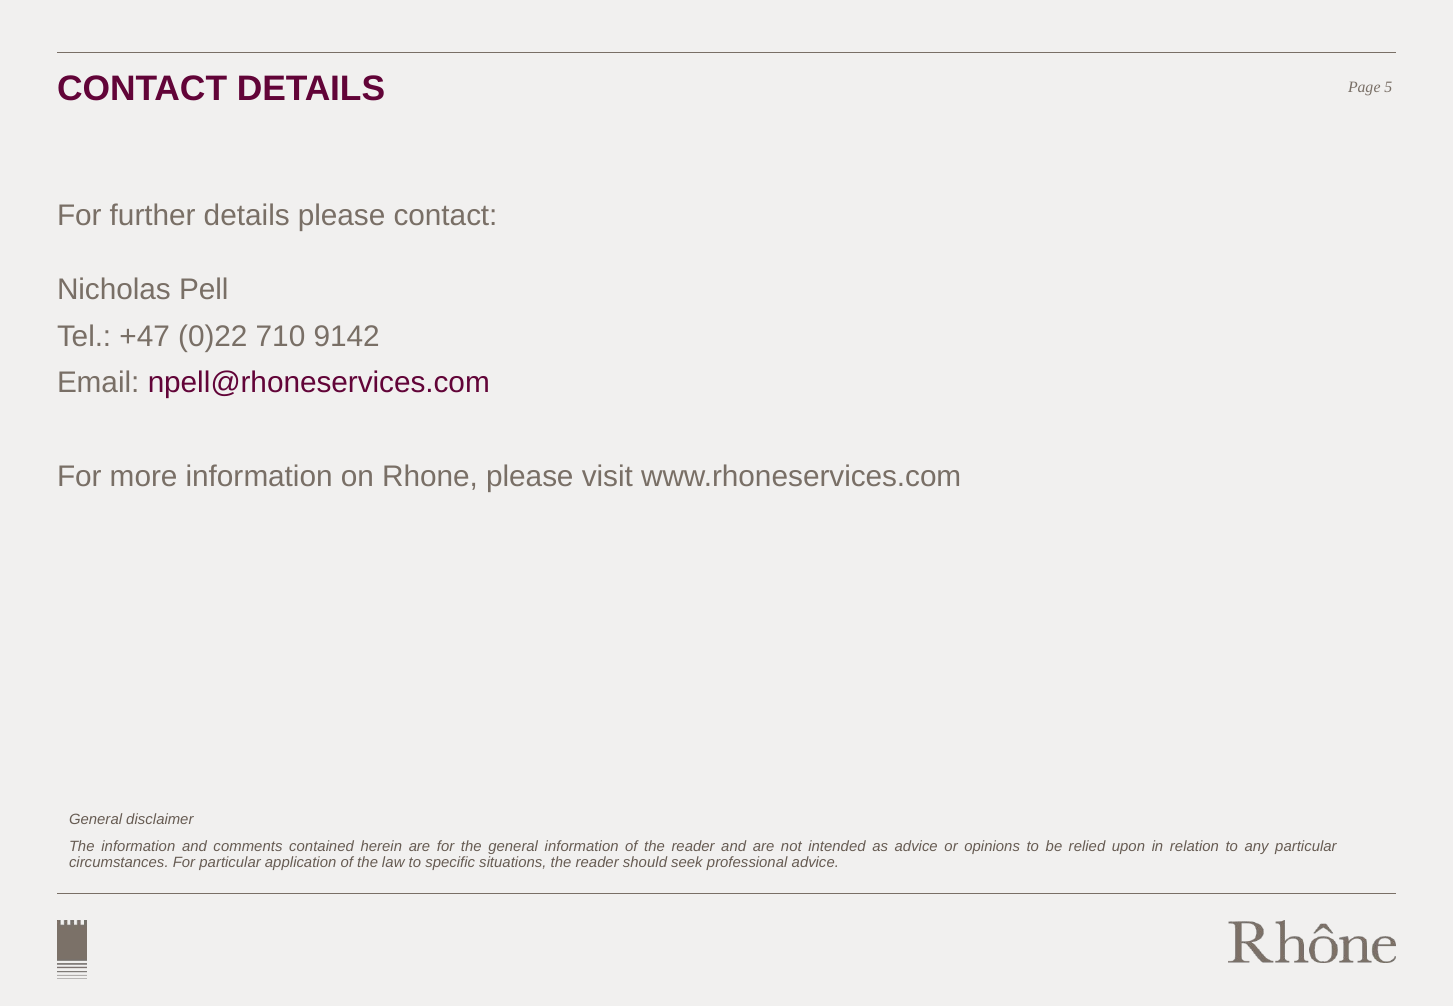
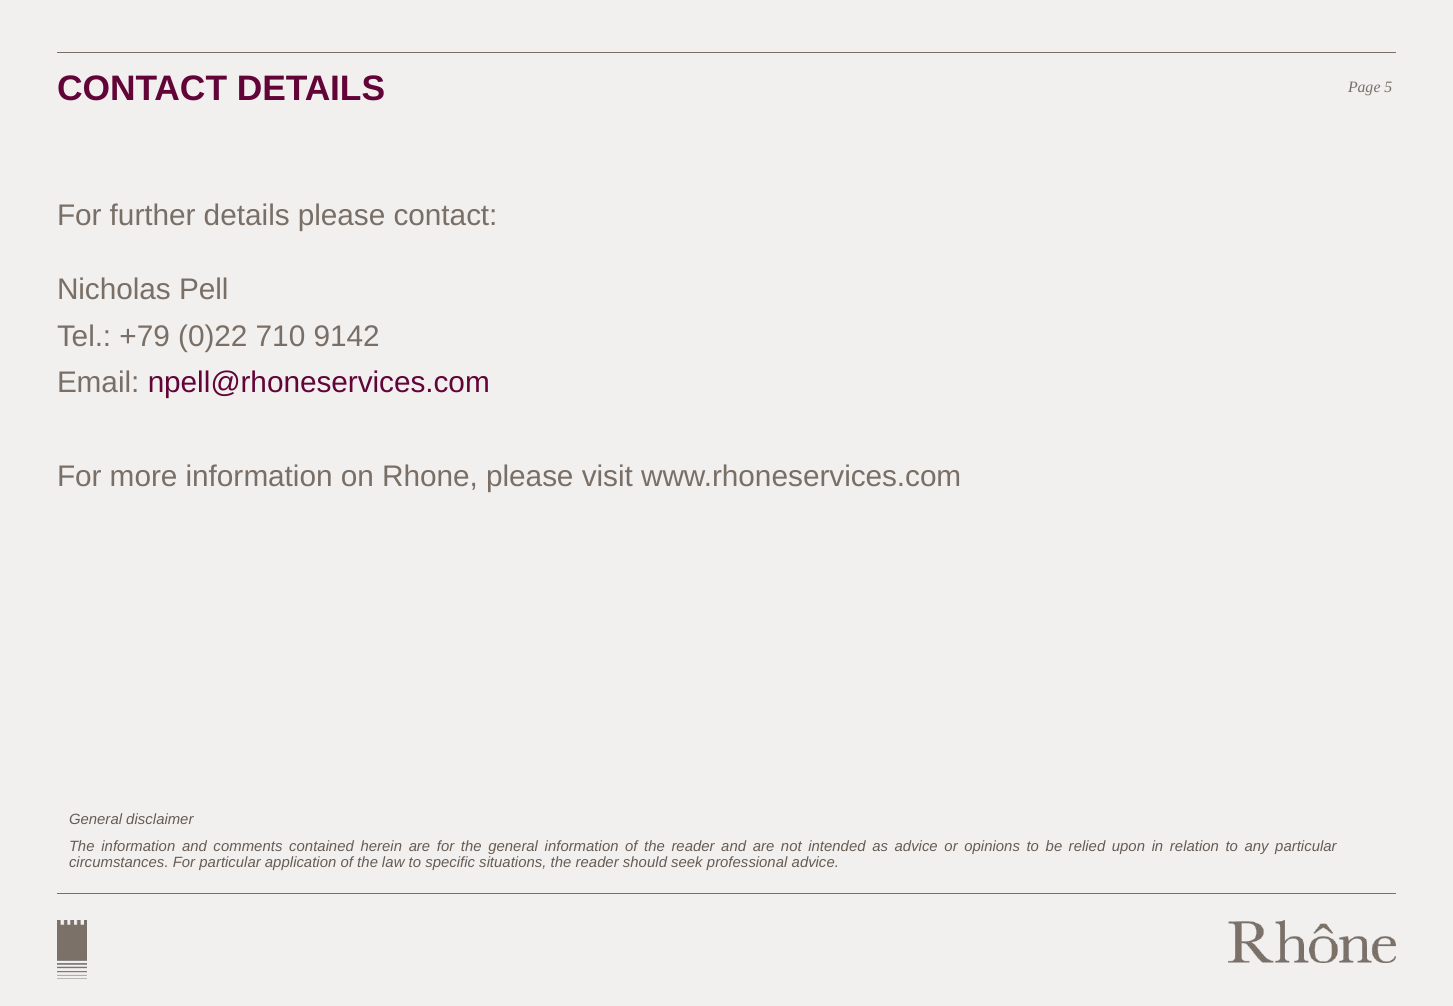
+47: +47 -> +79
